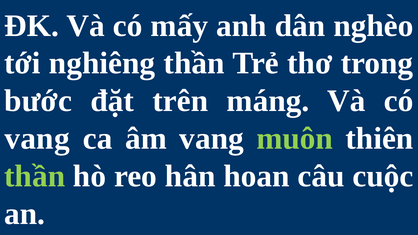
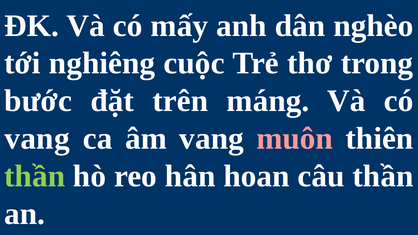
nghiêng thần: thần -> cuộc
muôn colour: light green -> pink
câu cuộc: cuộc -> thần
